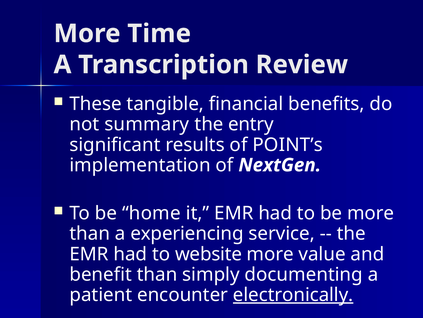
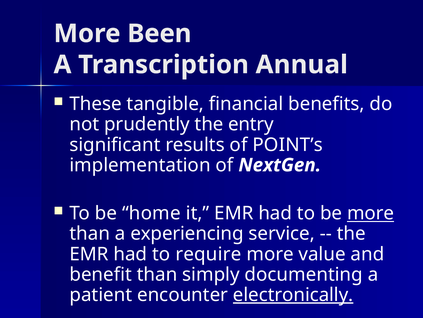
Time: Time -> Been
Review: Review -> Annual
summary: summary -> prudently
more at (371, 213) underline: none -> present
website: website -> require
